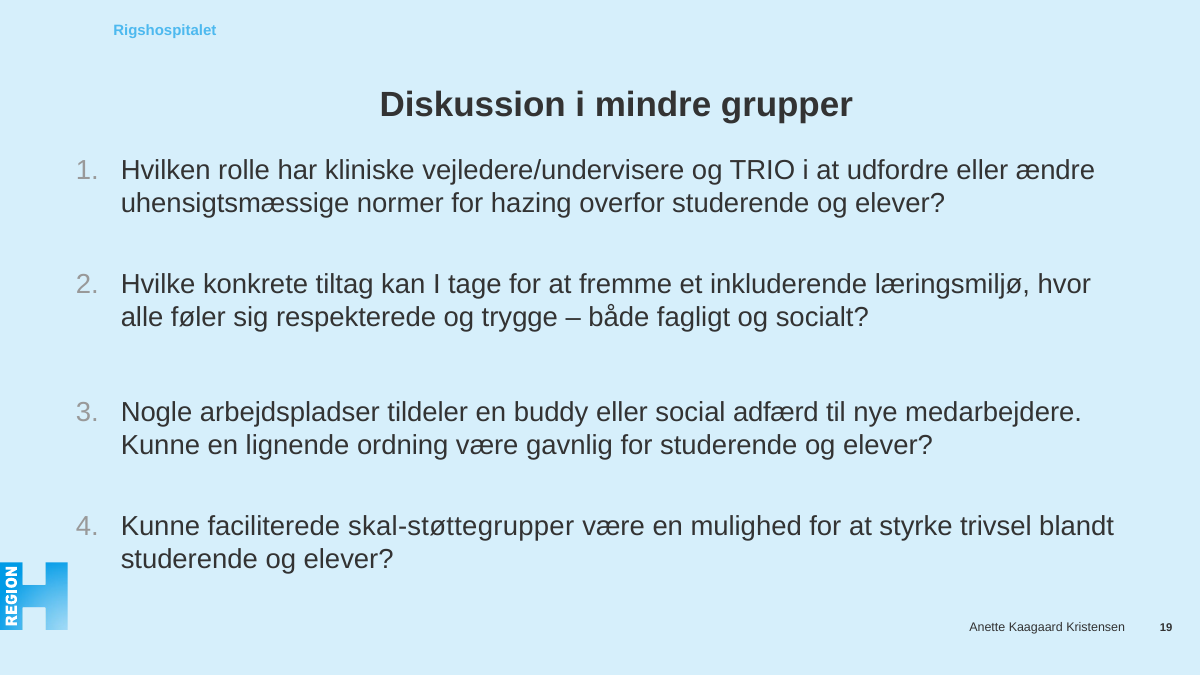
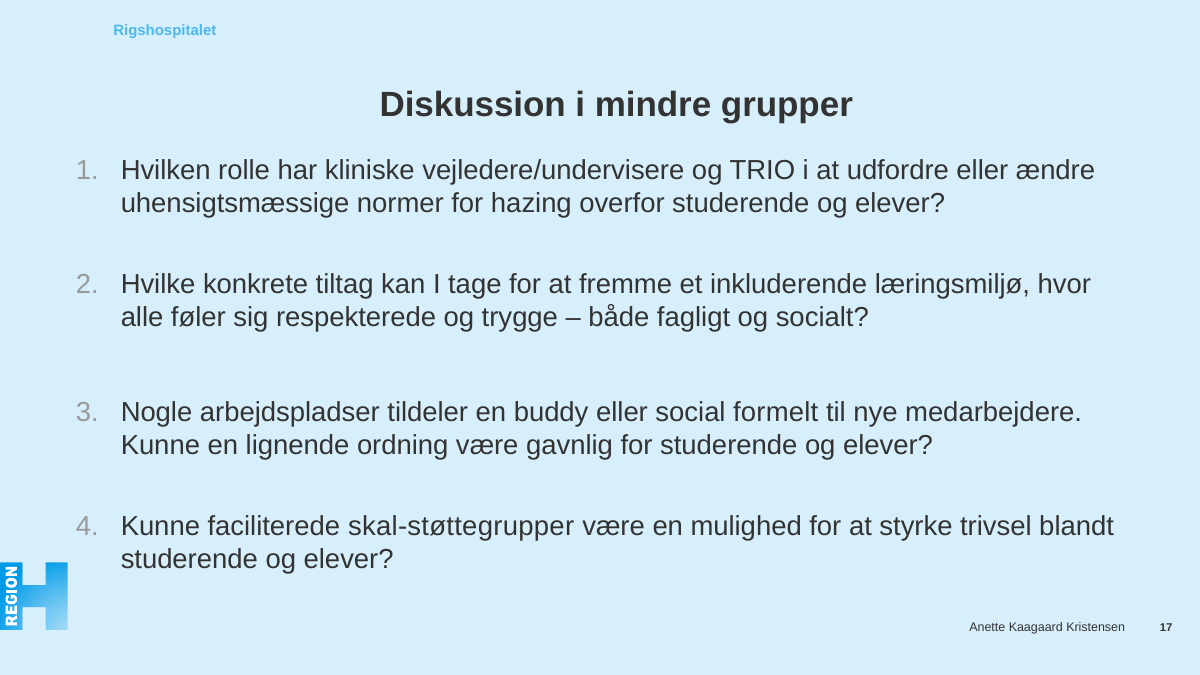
adfærd: adfærd -> formelt
19: 19 -> 17
